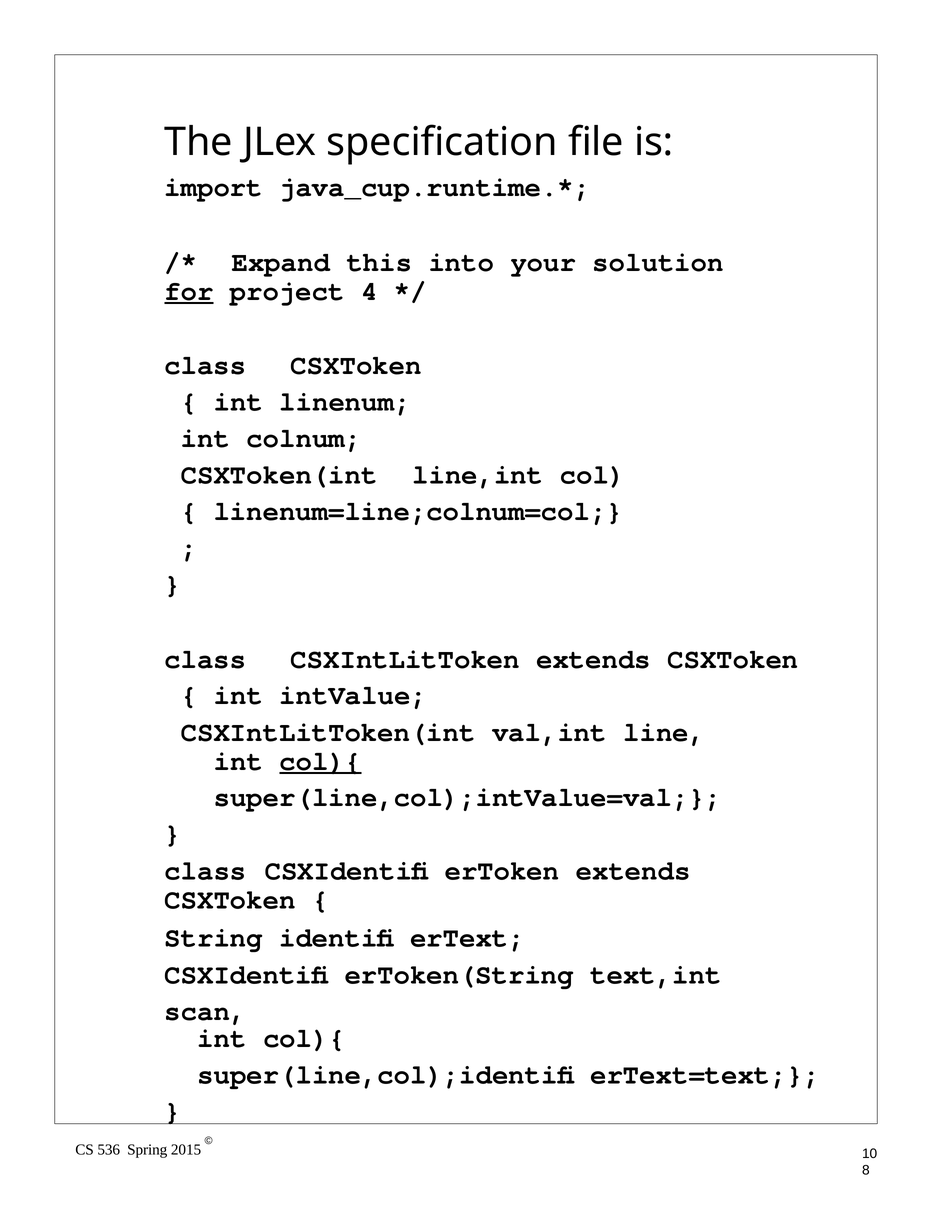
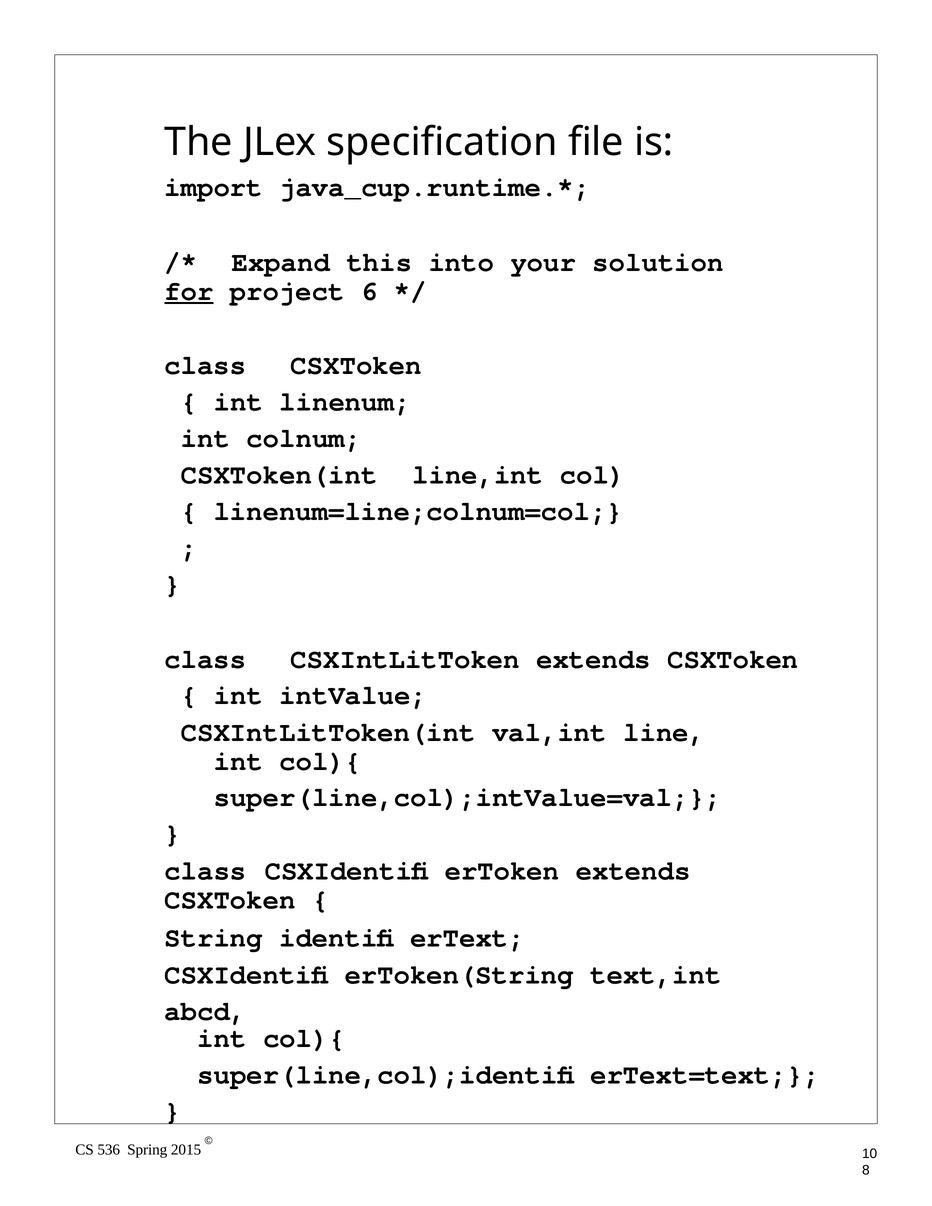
4: 4 -> 6
col){ at (320, 761) underline: present -> none
scan: scan -> abcd
